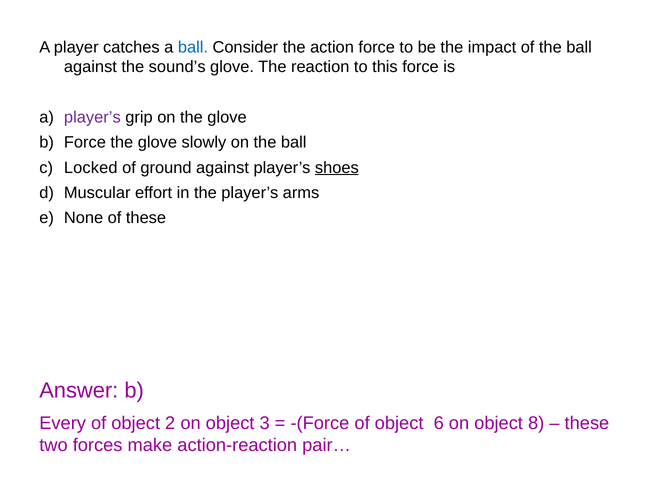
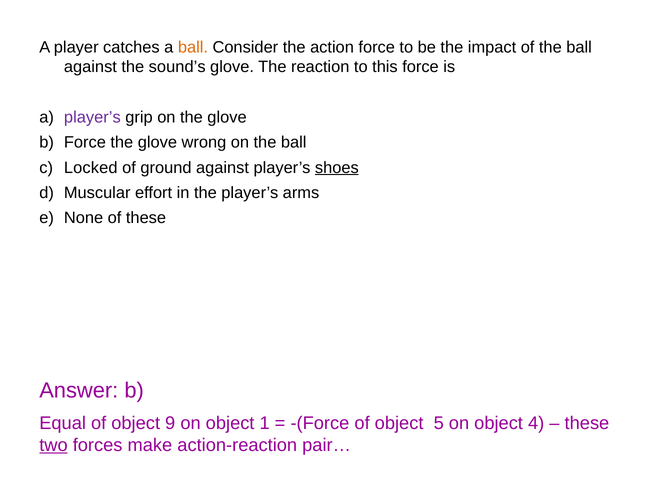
ball at (193, 47) colour: blue -> orange
slowly: slowly -> wrong
Every: Every -> Equal
2: 2 -> 9
3: 3 -> 1
6: 6 -> 5
8: 8 -> 4
two underline: none -> present
